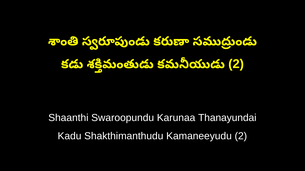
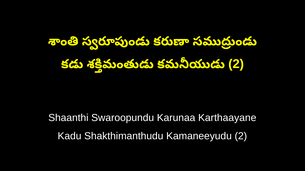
Thanayundai: Thanayundai -> Karthaayane
